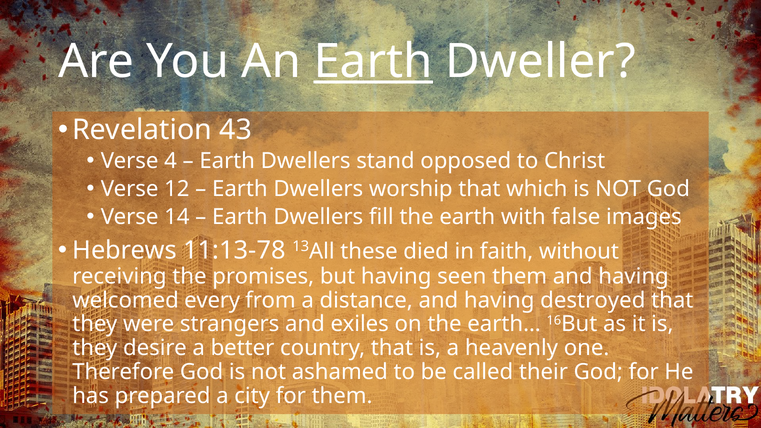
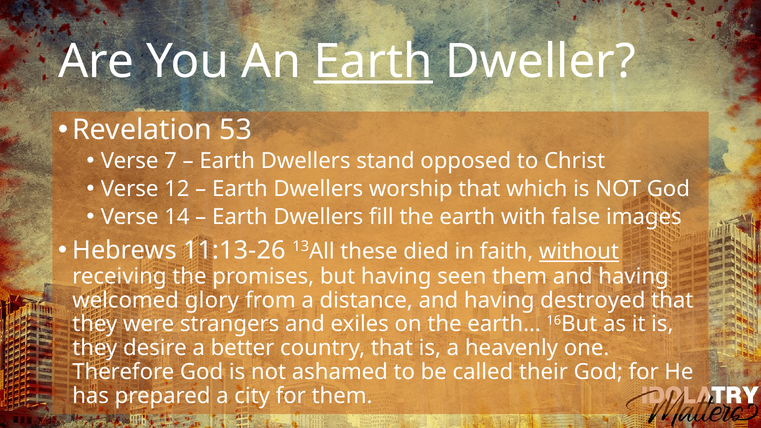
43: 43 -> 53
4: 4 -> 7
11:13-78: 11:13-78 -> 11:13-26
without underline: none -> present
every: every -> glory
